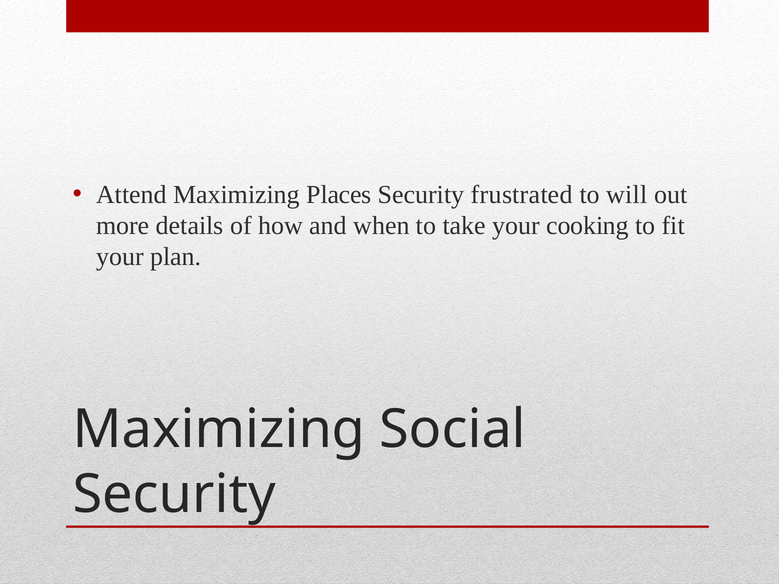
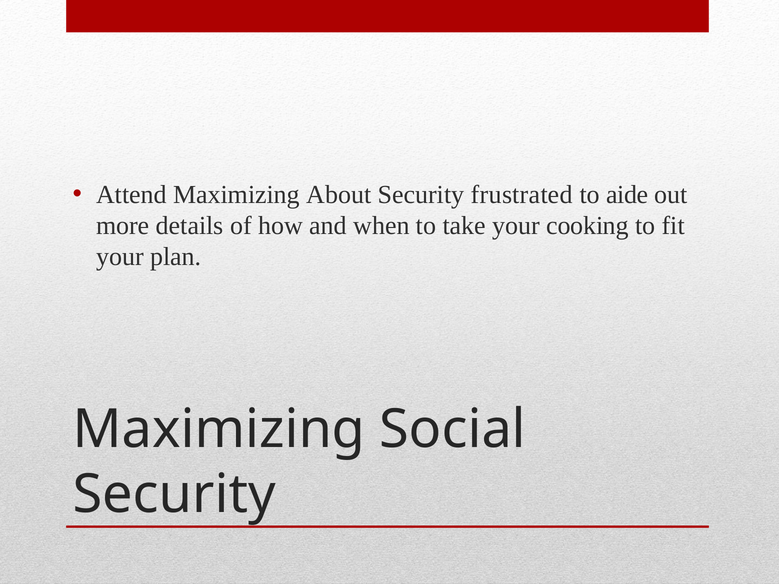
Places: Places -> About
will: will -> aide
